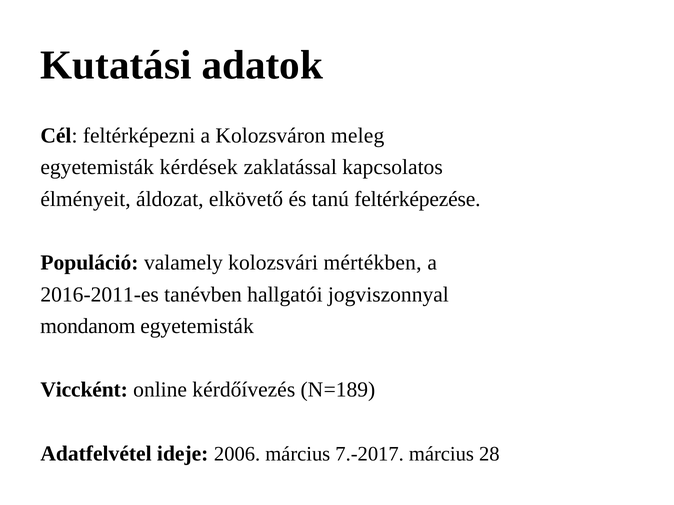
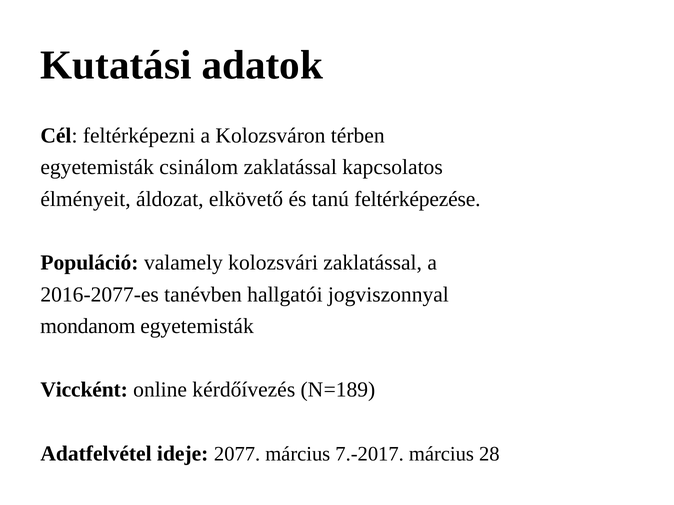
meleg: meleg -> térben
kérdések: kérdések -> csinálom
kolozsvári mértékben: mértékben -> zaklatással
2016-2011-es: 2016-2011-es -> 2016-2077-es
2006: 2006 -> 2077
